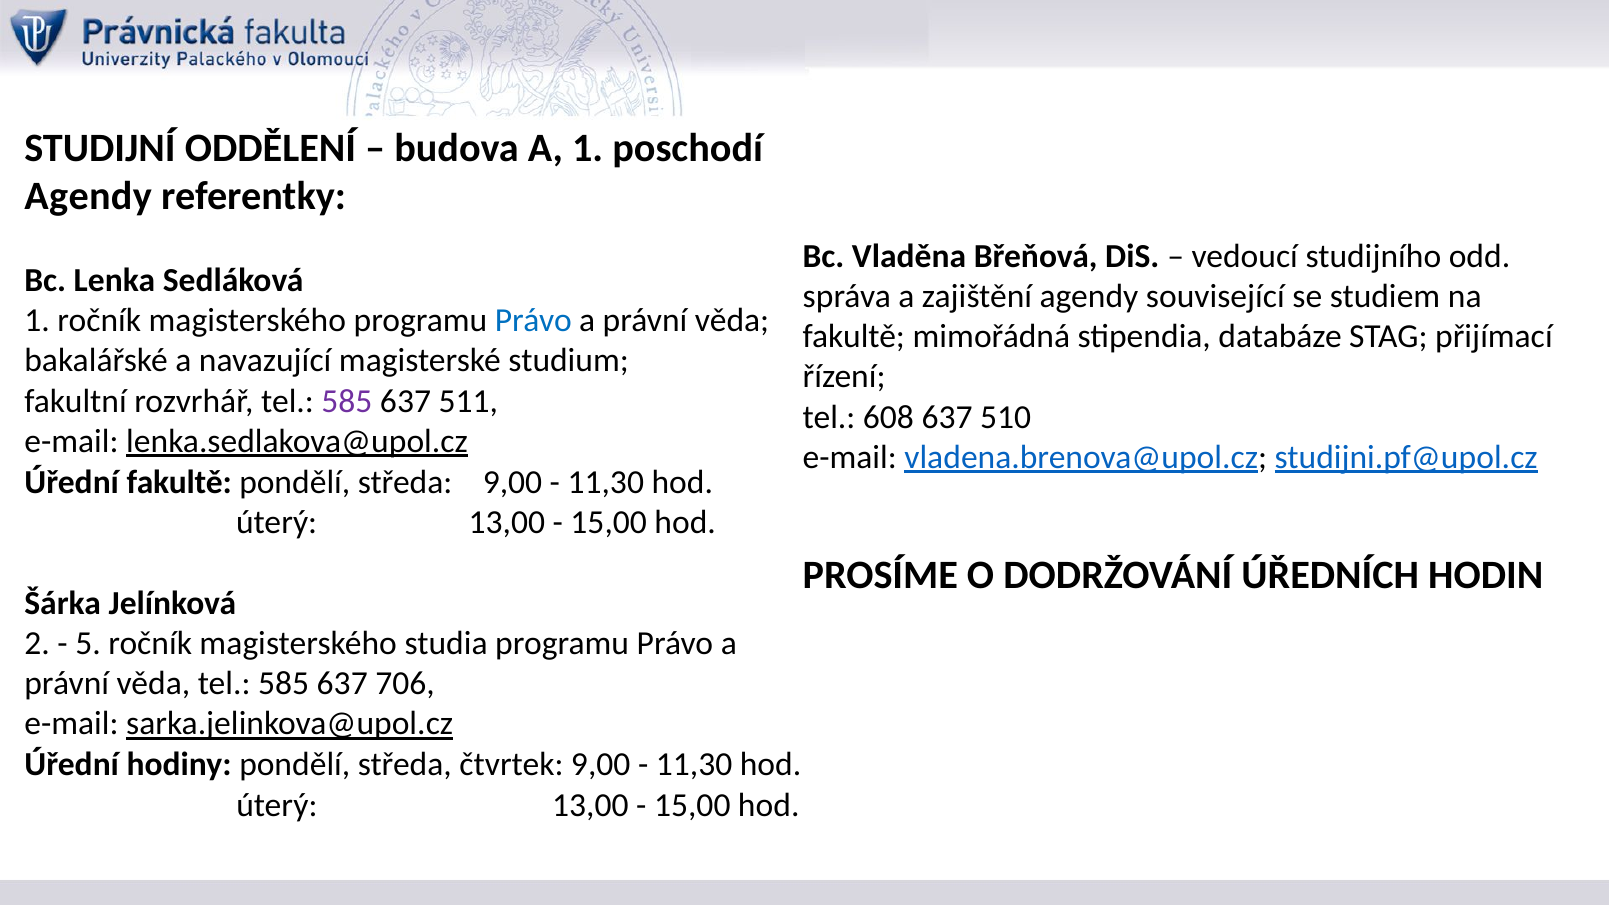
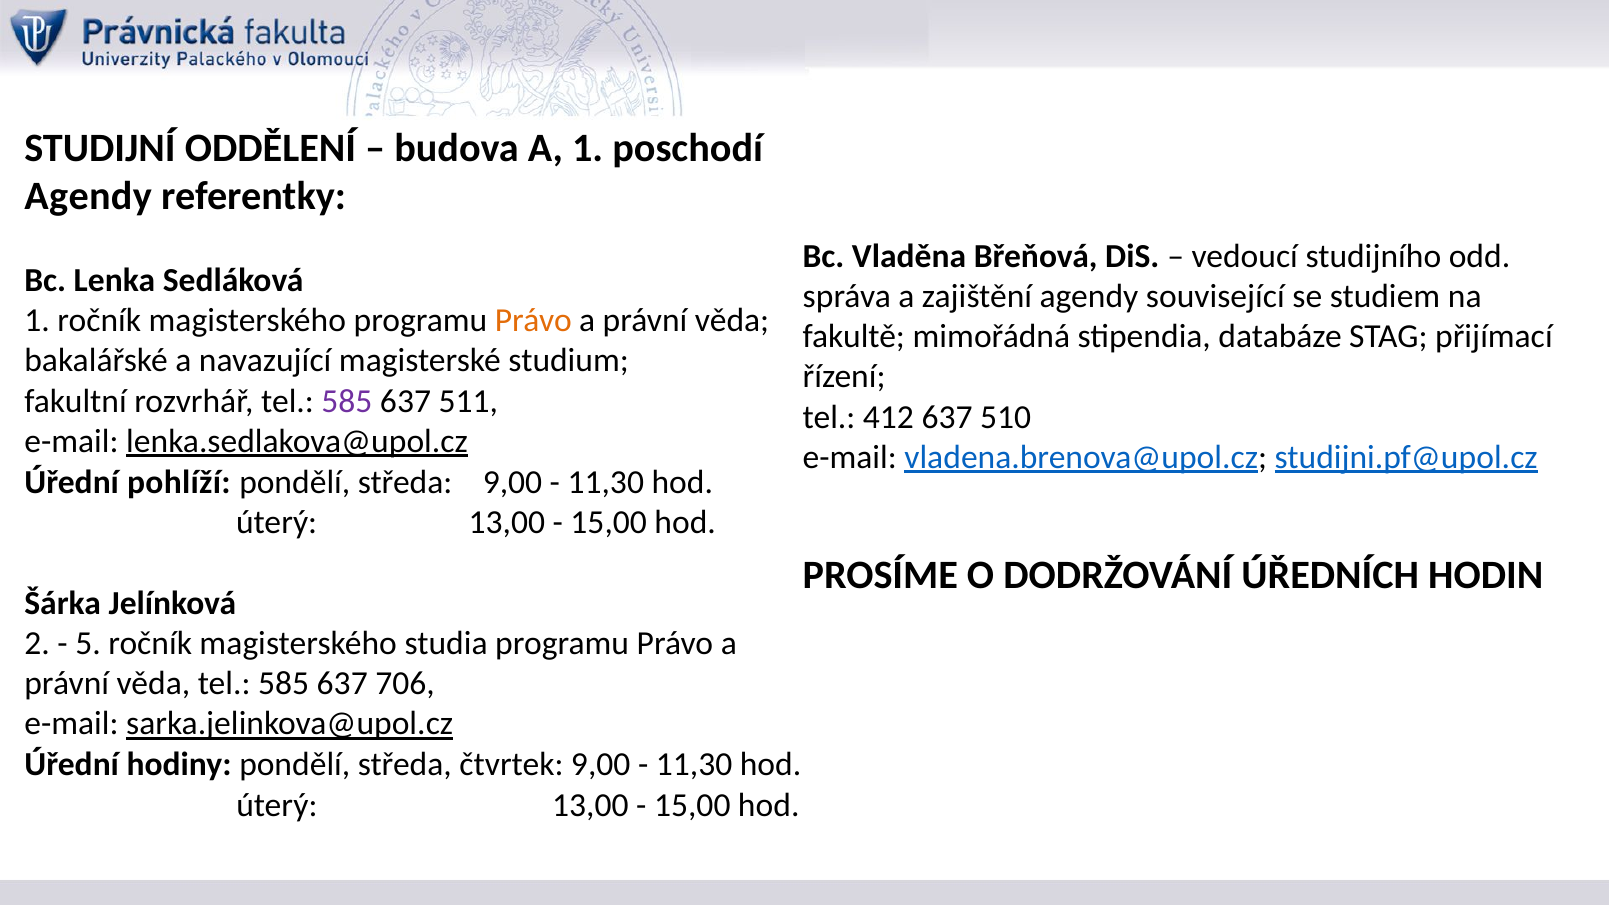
Právo at (533, 320) colour: blue -> orange
608: 608 -> 412
Úřední fakultě: fakultě -> pohlíží
